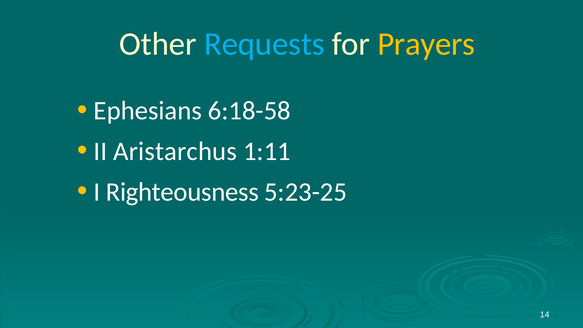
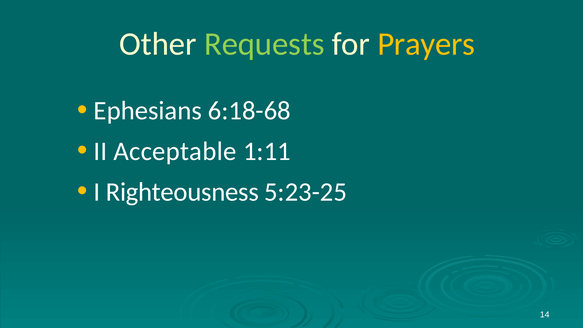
Requests colour: light blue -> light green
6:18-58: 6:18-58 -> 6:18-68
Aristarchus: Aristarchus -> Acceptable
